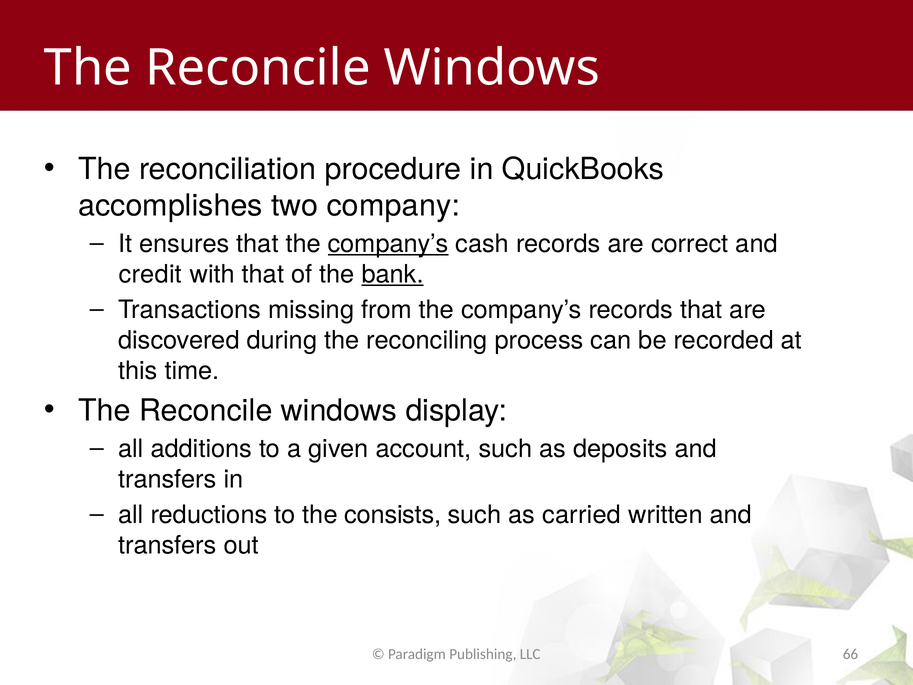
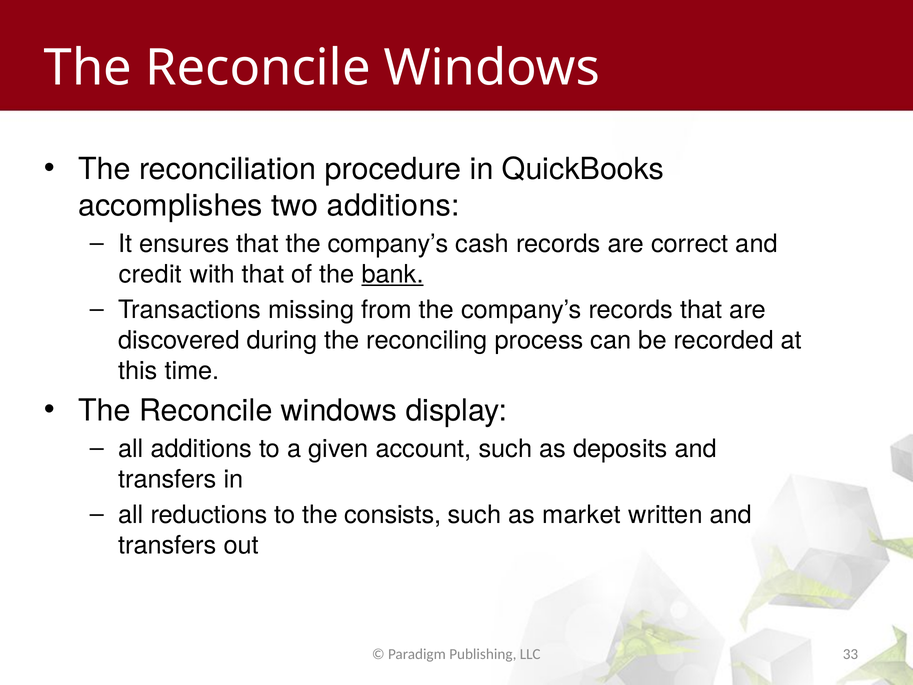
two company: company -> additions
company’s at (388, 244) underline: present -> none
carried: carried -> market
66: 66 -> 33
